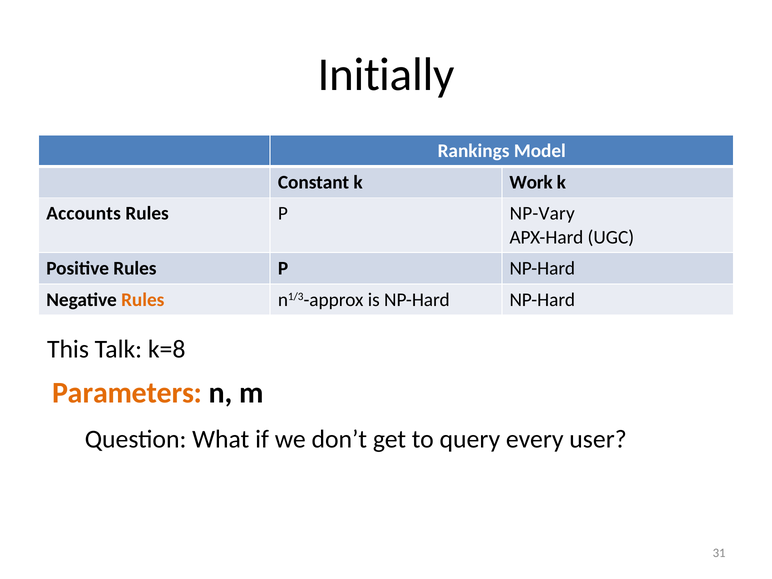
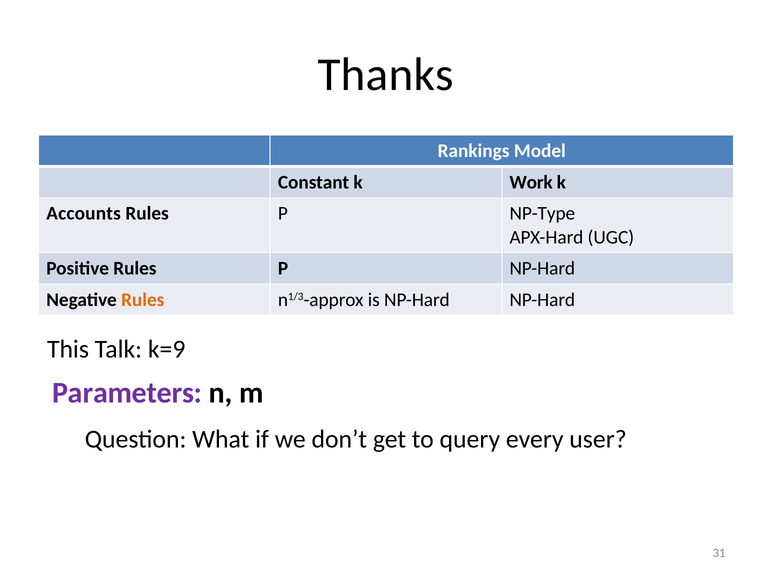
Initially: Initially -> Thanks
NP-Vary: NP-Vary -> NP-Type
k=8: k=8 -> k=9
Parameters colour: orange -> purple
